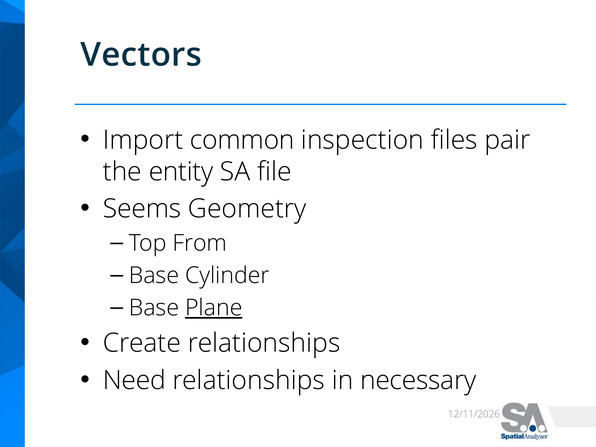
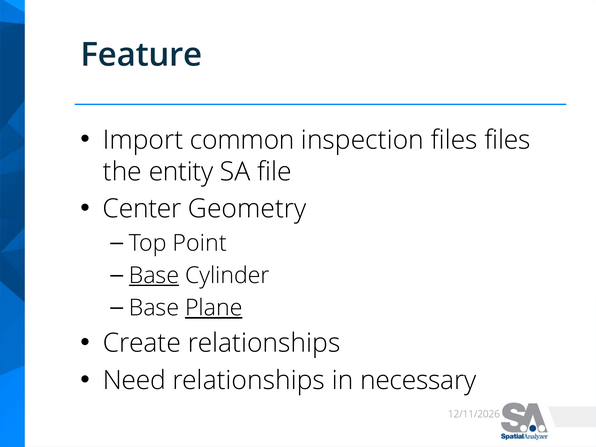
Vectors: Vectors -> Feature
files pair: pair -> files
Seems: Seems -> Center
From: From -> Point
Base at (154, 275) underline: none -> present
